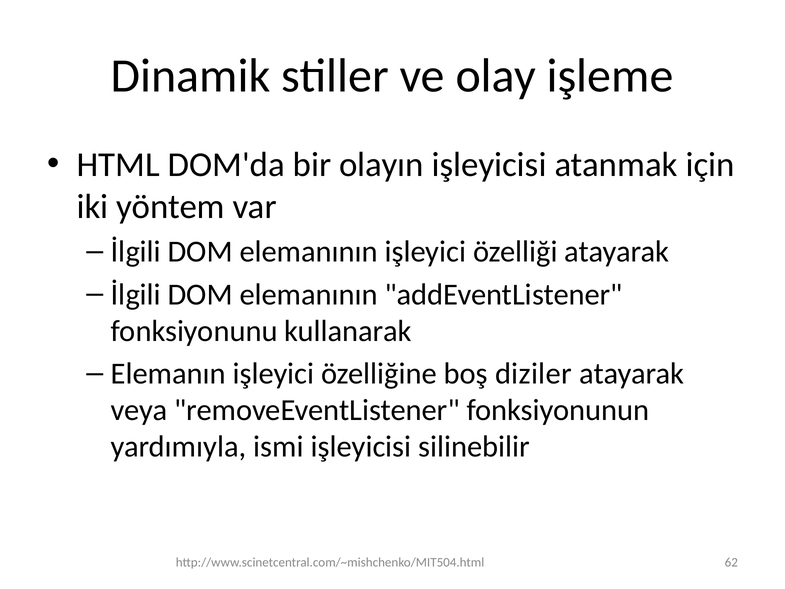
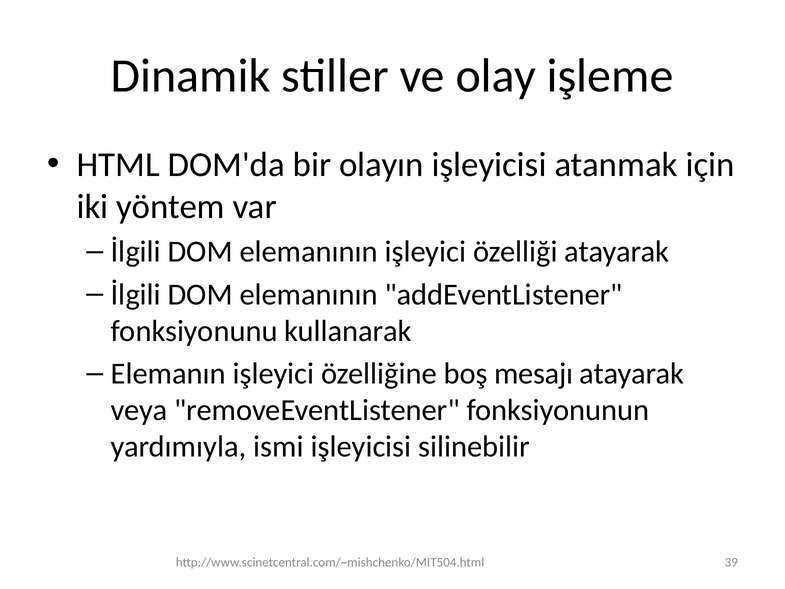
diziler: diziler -> mesajı
62: 62 -> 39
